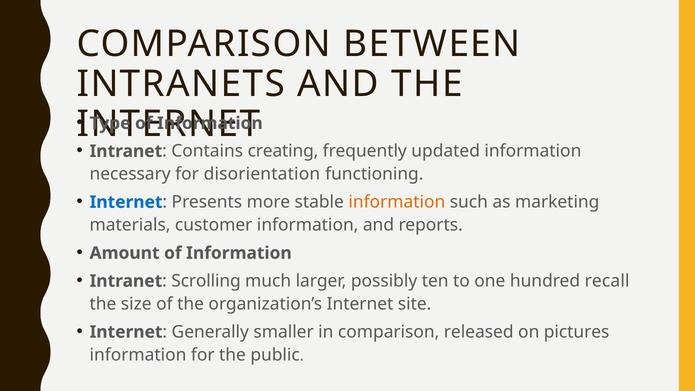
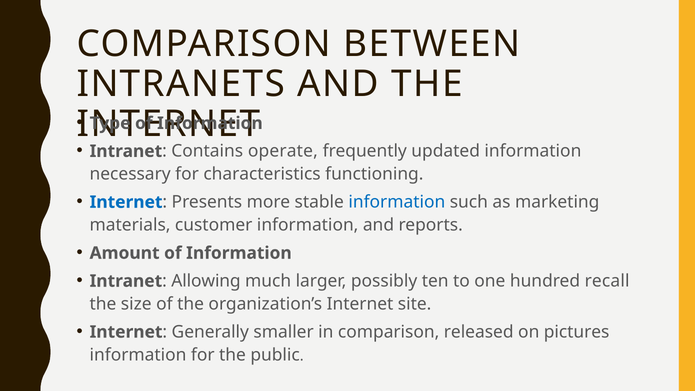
creating: creating -> operate
disorientation: disorientation -> characteristics
information at (397, 202) colour: orange -> blue
Scrolling: Scrolling -> Allowing
